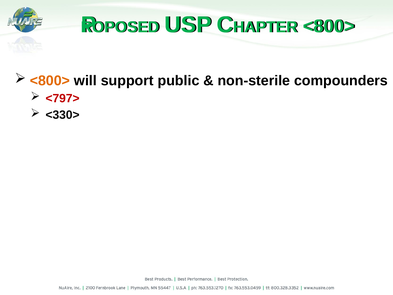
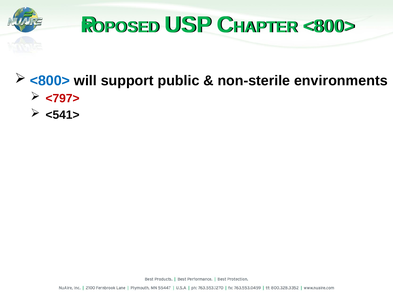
<800> at (50, 81) colour: orange -> blue
compounders: compounders -> environments
<330>: <330> -> <541>
